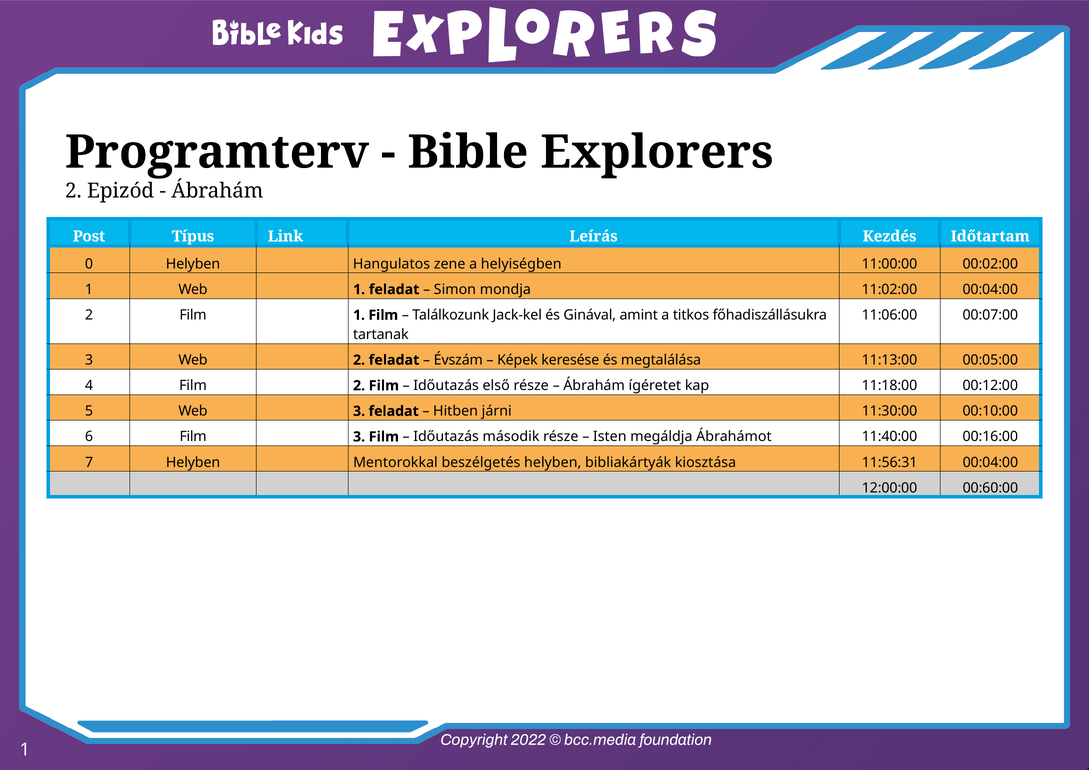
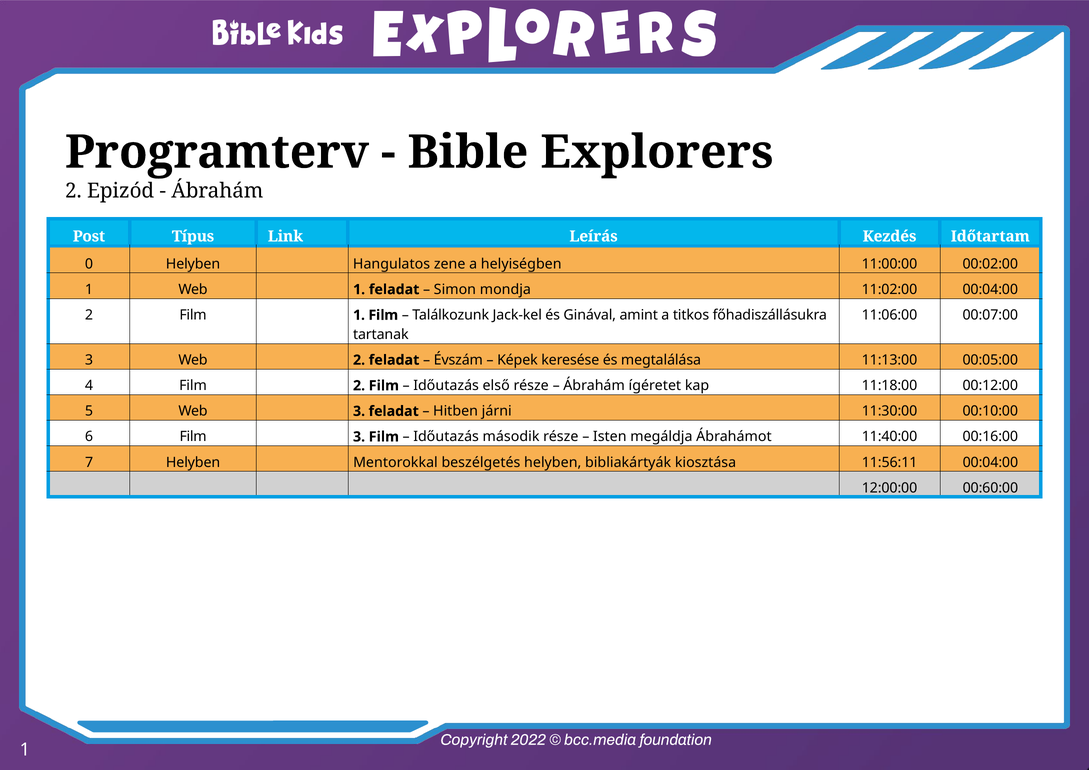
11:56:31: 11:56:31 -> 11:56:11
